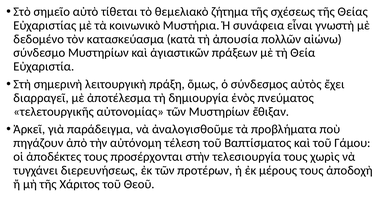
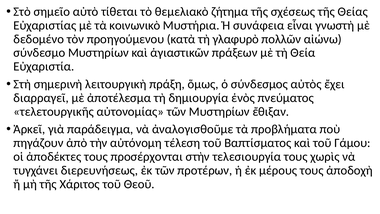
κατασκεύασμα: κατασκεύασμα -> προηγούμενου
ἀπουσία: ἀπουσία -> γλαφυρὸ
